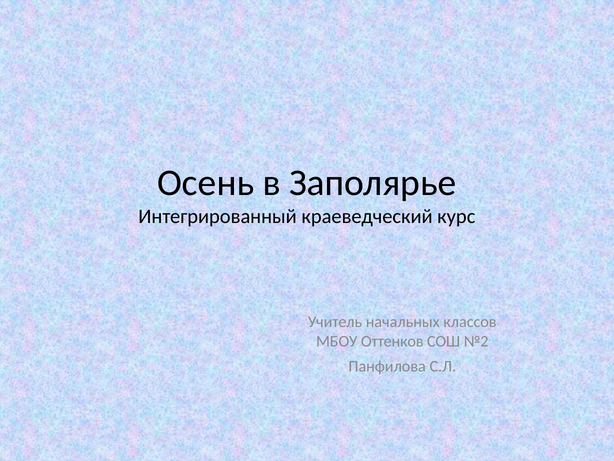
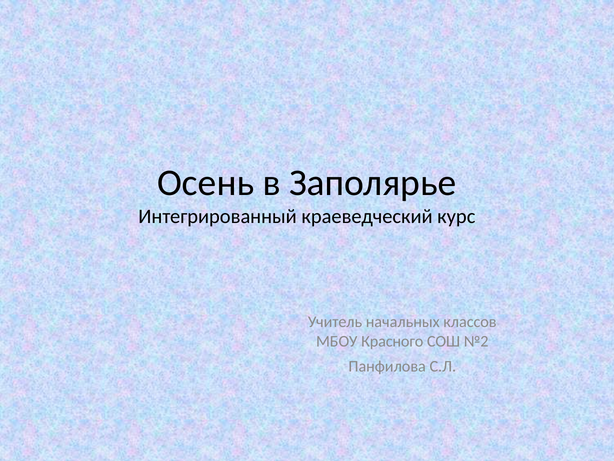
Оттенков: Оттенков -> Красного
